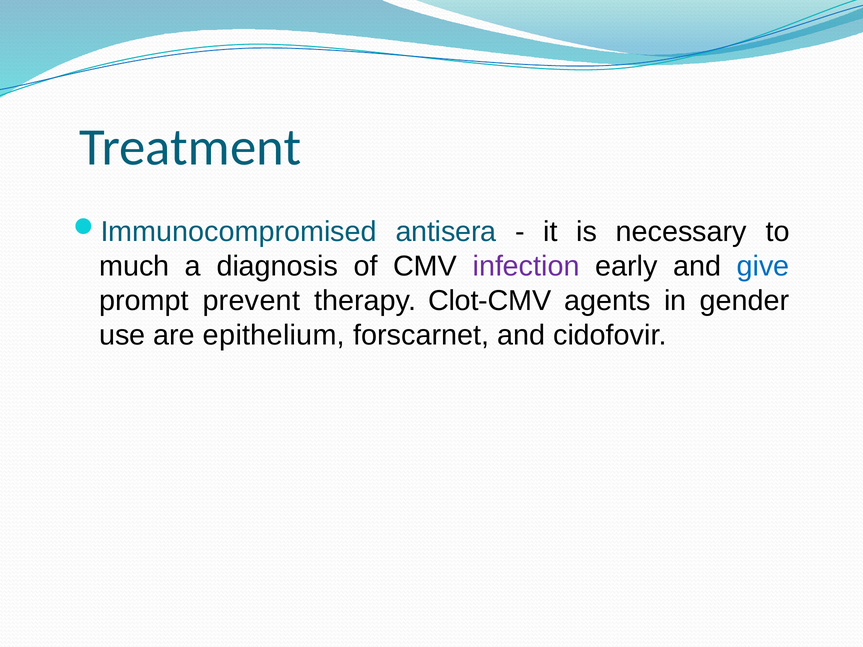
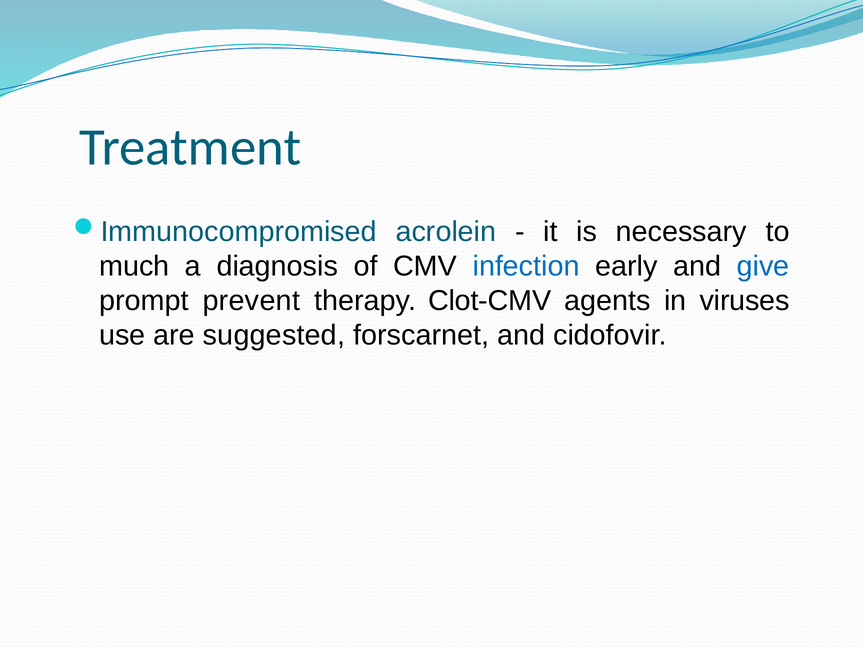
antisera: antisera -> acrolein
infection colour: purple -> blue
gender: gender -> viruses
epithelium: epithelium -> suggested
